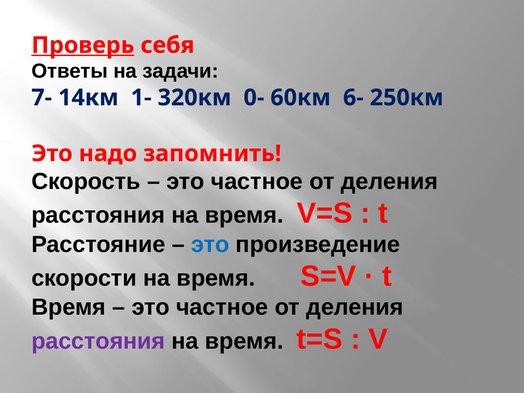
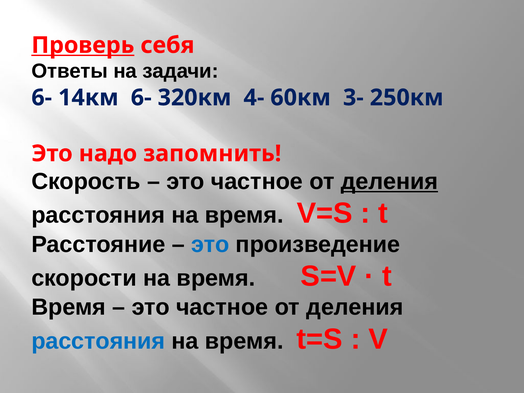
7- at (42, 98): 7- -> 6-
14км 1-: 1- -> 6-
0-: 0- -> 4-
6-: 6- -> 3-
деления at (390, 182) underline: none -> present
расстояния at (98, 341) colour: purple -> blue
